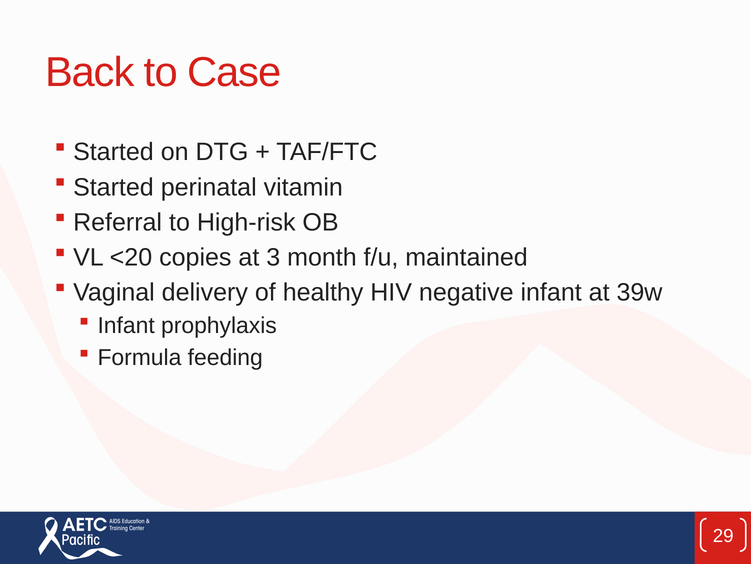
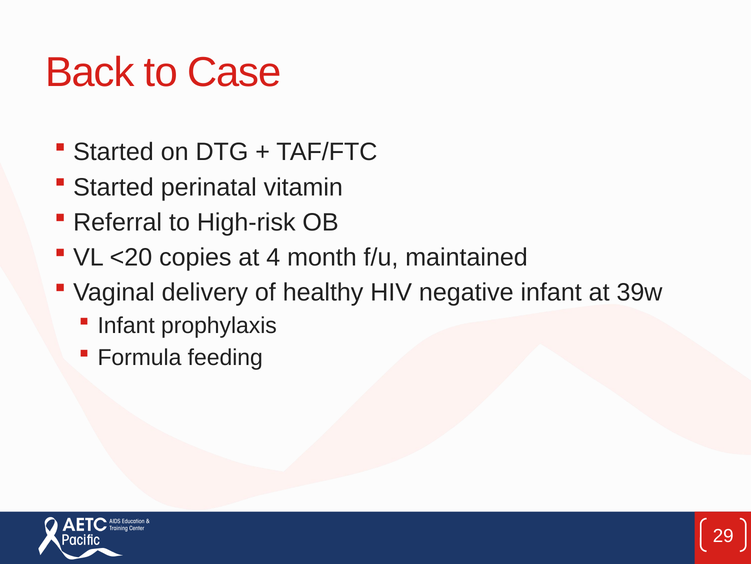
3: 3 -> 4
